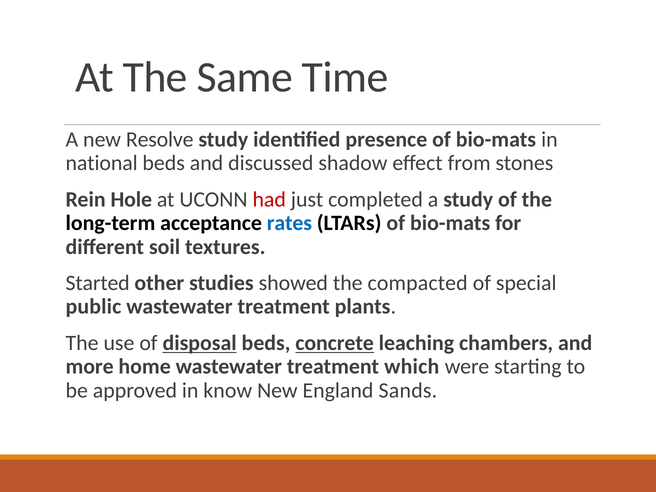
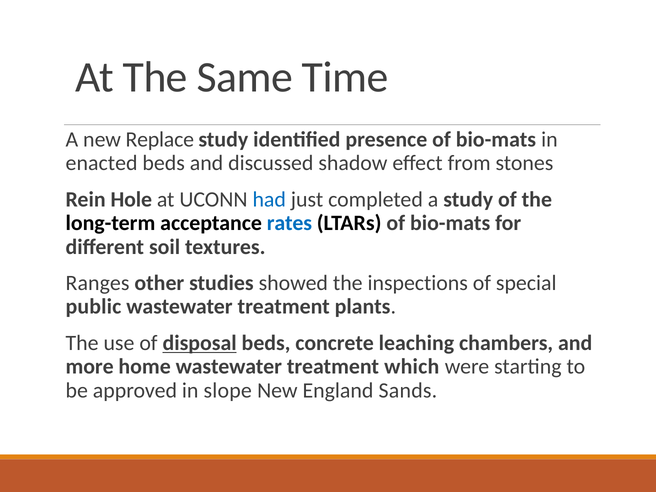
Resolve: Resolve -> Replace
national: national -> enacted
had colour: red -> blue
Started: Started -> Ranges
compacted: compacted -> inspections
concrete underline: present -> none
know: know -> slope
